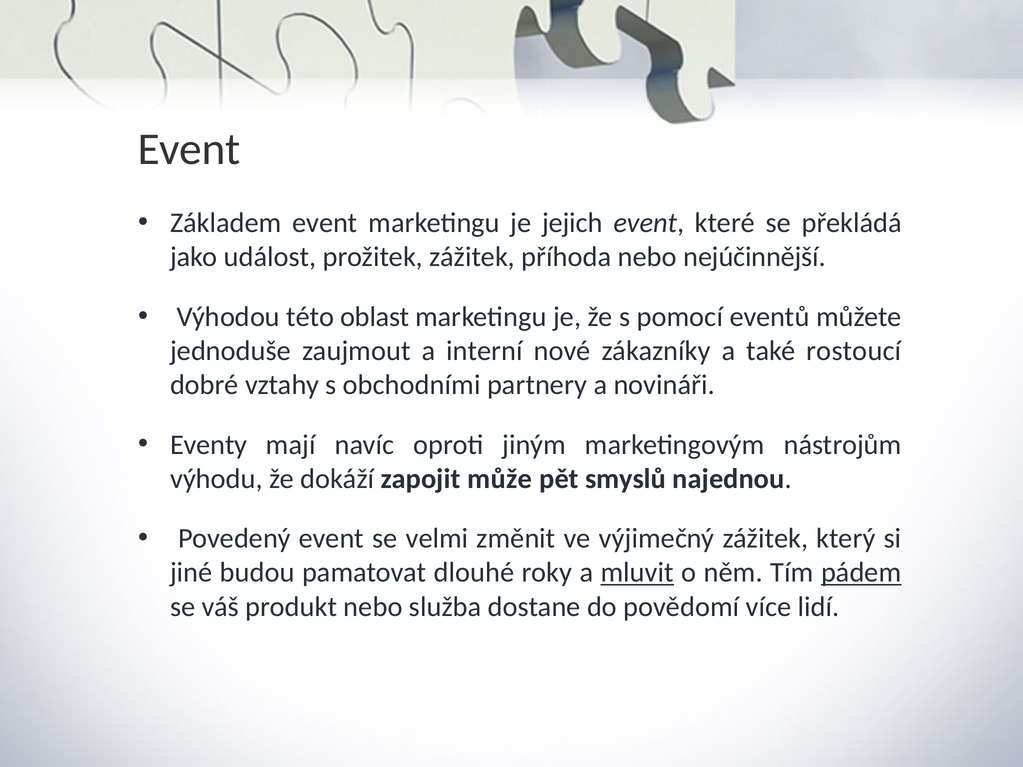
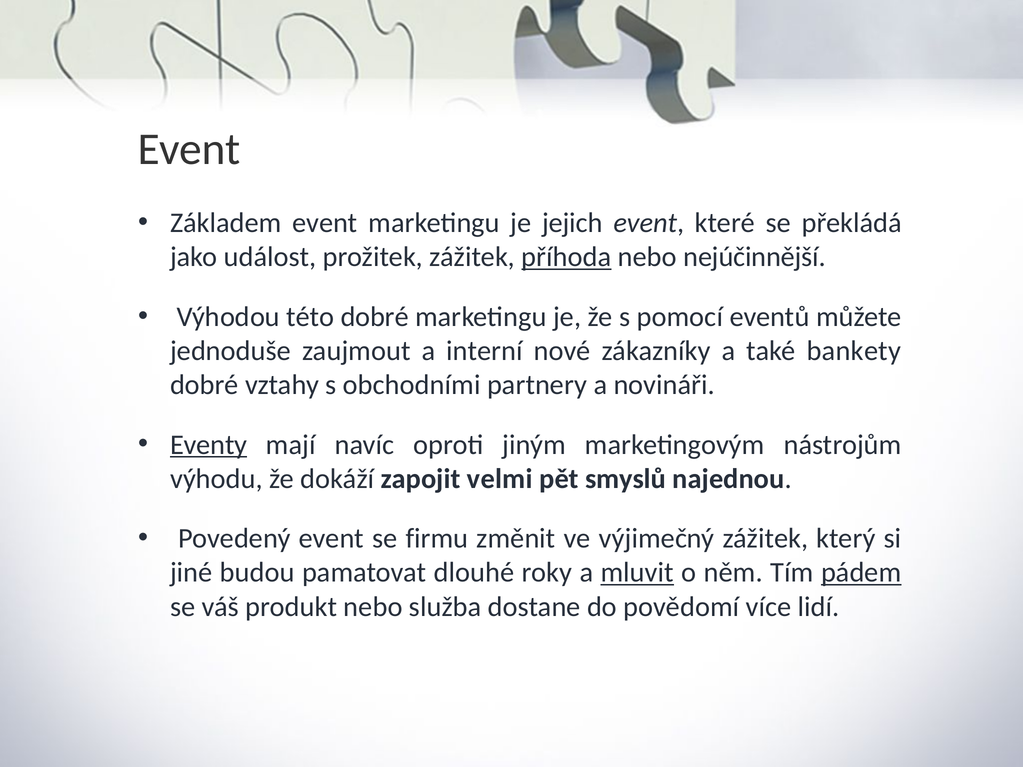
příhoda underline: none -> present
této oblast: oblast -> dobré
rostoucí: rostoucí -> bankety
Eventy underline: none -> present
může: může -> velmi
velmi: velmi -> firmu
